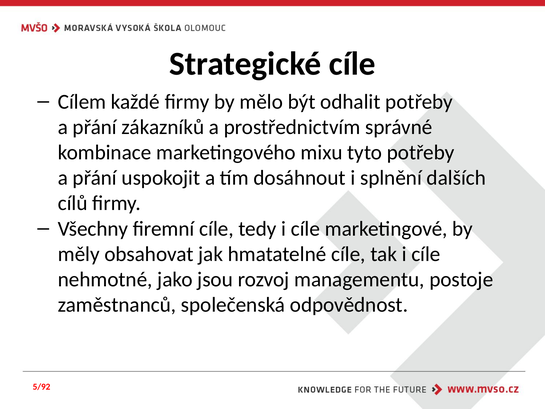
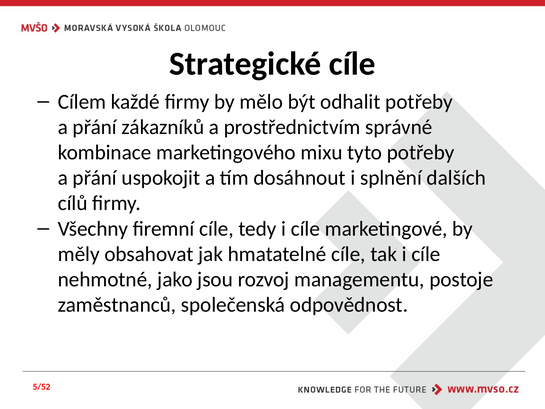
5/92: 5/92 -> 5/52
